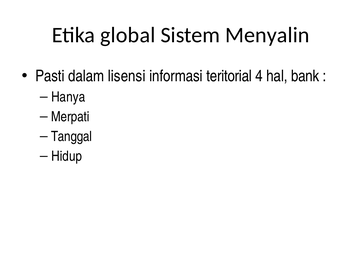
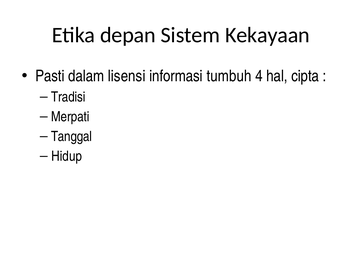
global: global -> depan
Menyalin: Menyalin -> Kekayaan
teritorial: teritorial -> tumbuh
bank: bank -> cipta
Hanya: Hanya -> Tradisi
